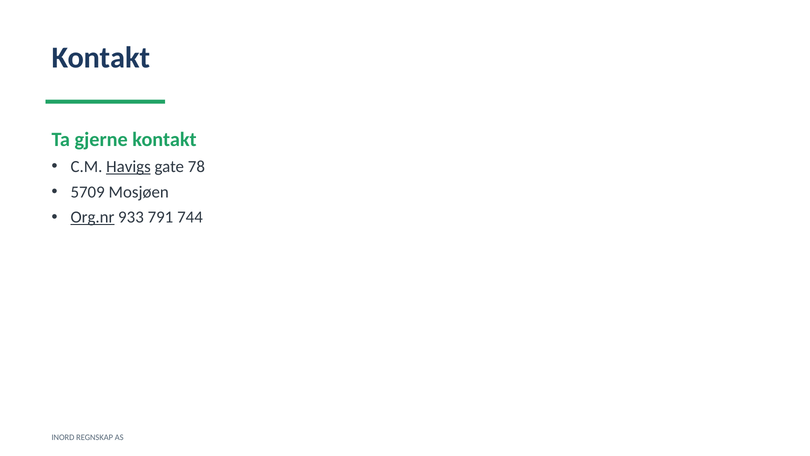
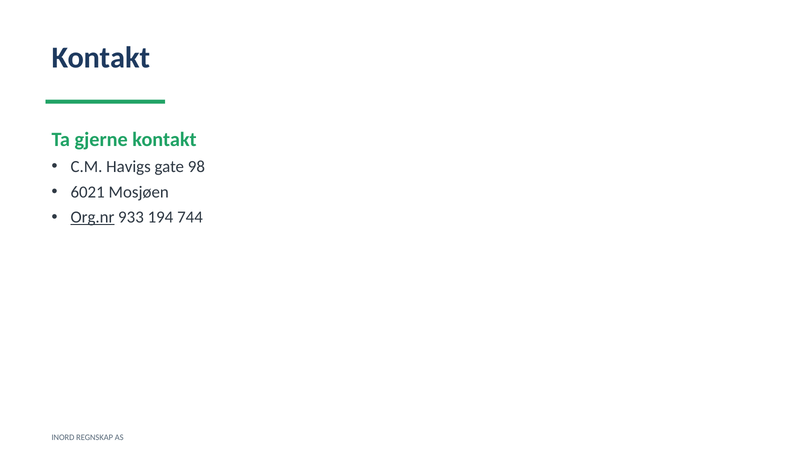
Havigs underline: present -> none
78: 78 -> 98
5709: 5709 -> 6021
791: 791 -> 194
